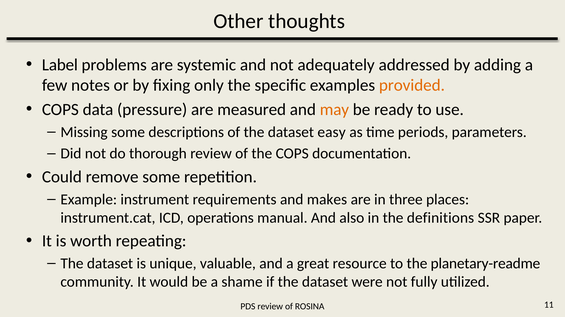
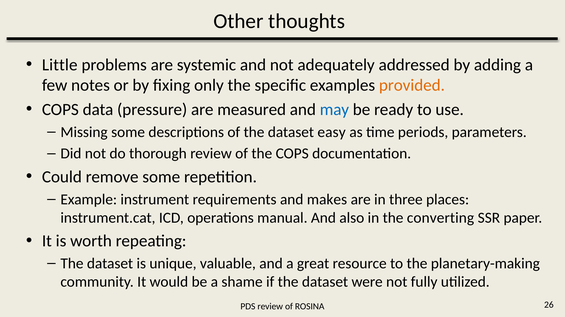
Label: Label -> Little
may colour: orange -> blue
definitions: definitions -> converting
planetary-readme: planetary-readme -> planetary-making
11: 11 -> 26
